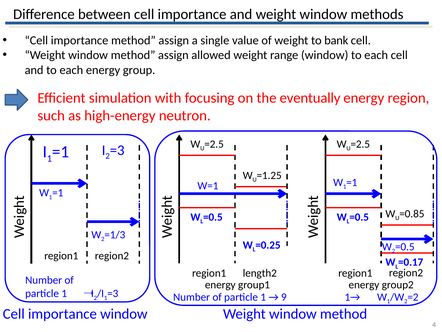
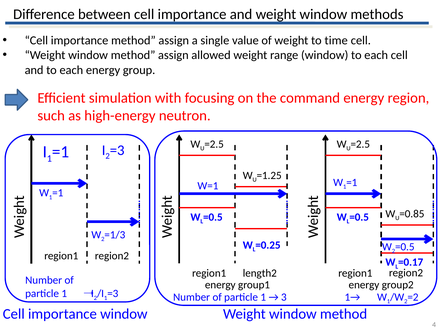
bank: bank -> time
eventually: eventually -> command
9: 9 -> 3
